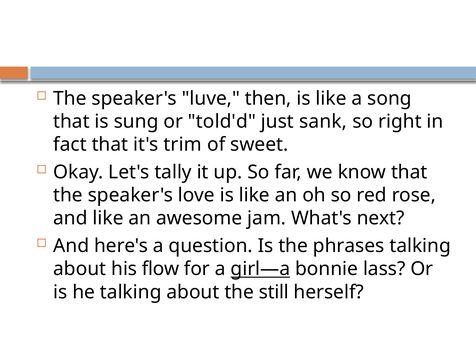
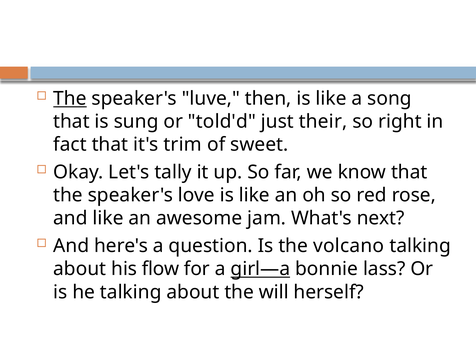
The at (70, 99) underline: none -> present
sank: sank -> their
phrases: phrases -> volcano
still: still -> will
